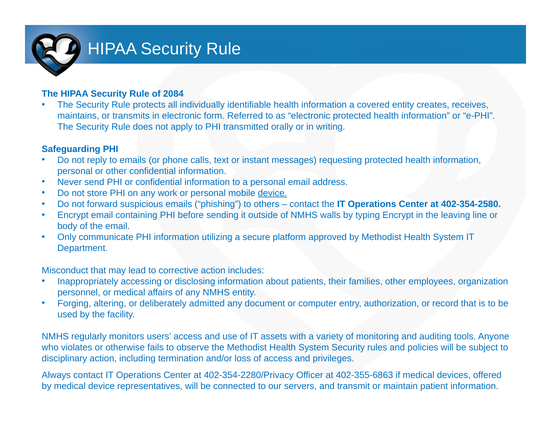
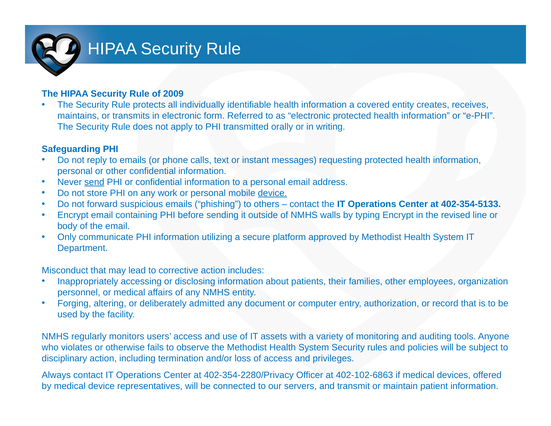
2084: 2084 -> 2009
send underline: none -> present
402-354-2580: 402-354-2580 -> 402-354-5133
leaving: leaving -> revised
402-355-6863: 402-355-6863 -> 402-102-6863
